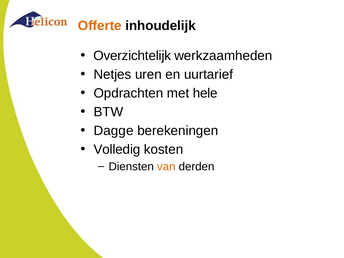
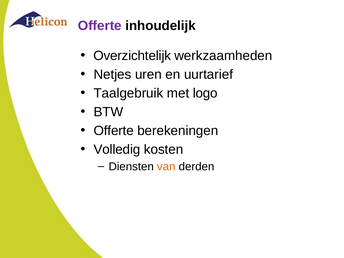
Offerte at (100, 26) colour: orange -> purple
Opdrachten: Opdrachten -> Taalgebruik
hele: hele -> logo
Dagge at (113, 131): Dagge -> Offerte
